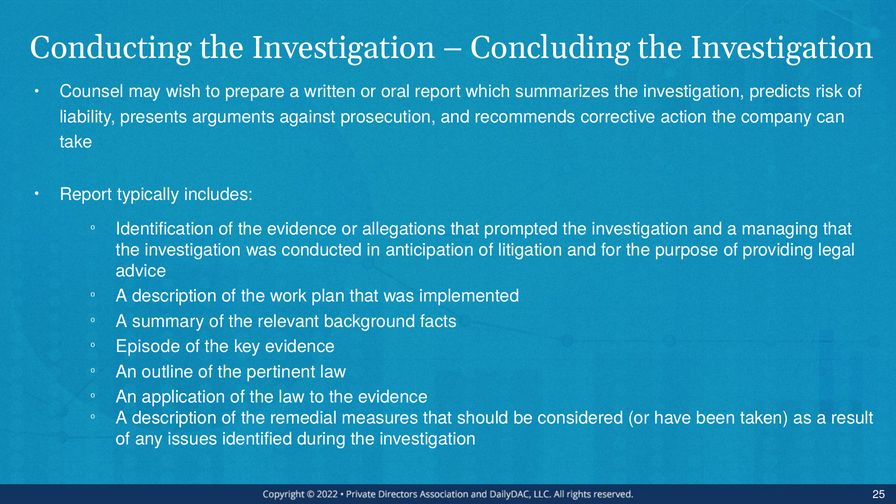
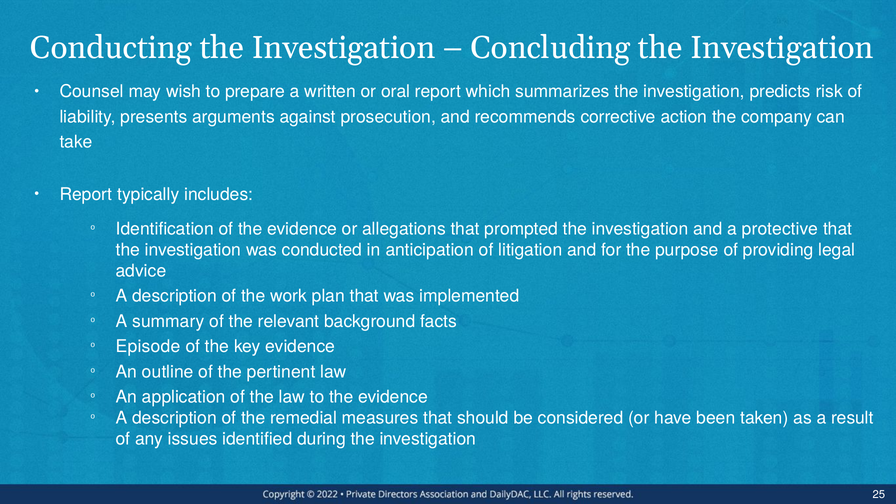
managing: managing -> protective
